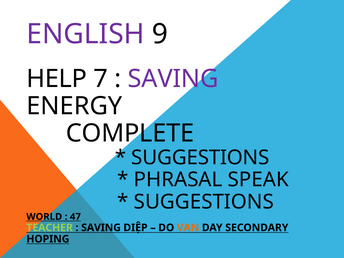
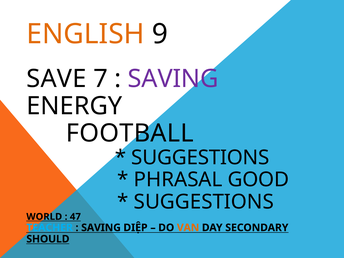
ENGLISH colour: purple -> orange
HELP: HELP -> SAVE
COMPLETE: COMPLETE -> FOOTBALL
SPEAK: SPEAK -> GOOD
TEACHER colour: light green -> light blue
HOPING: HOPING -> SHOULD
